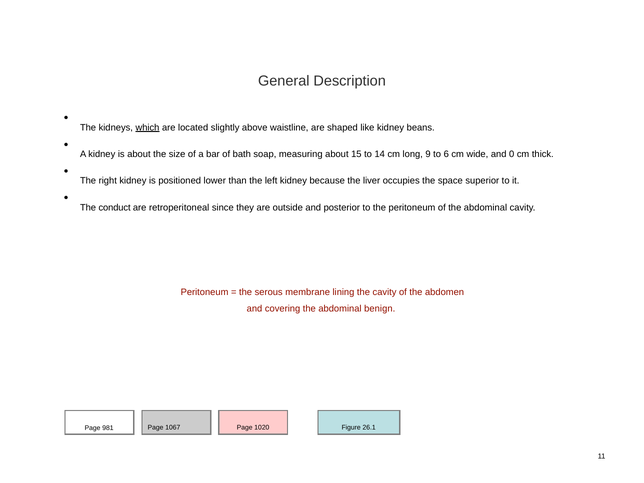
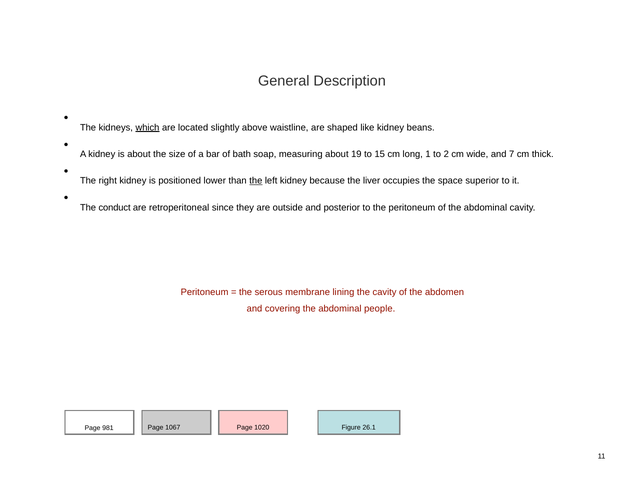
15: 15 -> 19
14: 14 -> 15
9: 9 -> 1
6: 6 -> 2
0: 0 -> 7
the at (256, 181) underline: none -> present
benign: benign -> people
